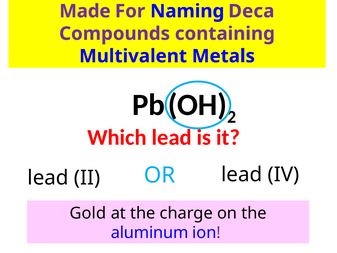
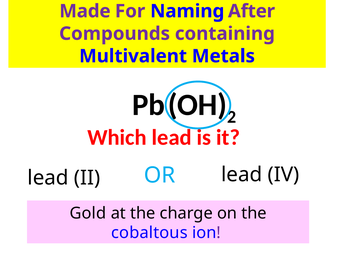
Deca: Deca -> After
aluminum: aluminum -> cobaltous
